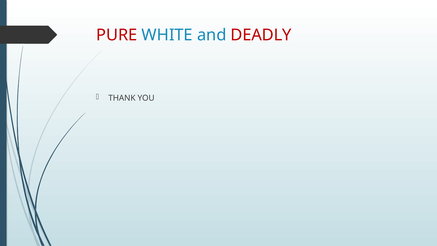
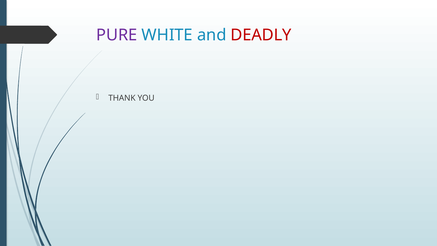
PURE colour: red -> purple
